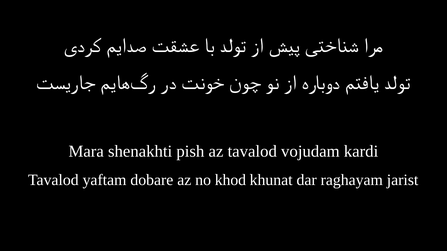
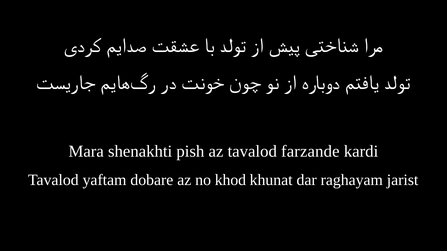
vojudam: vojudam -> farzande
